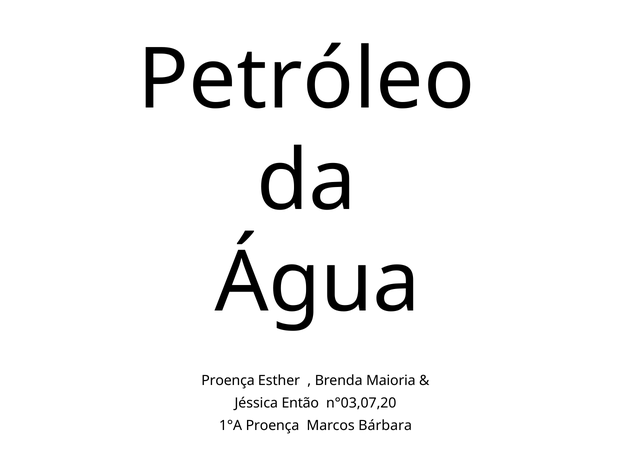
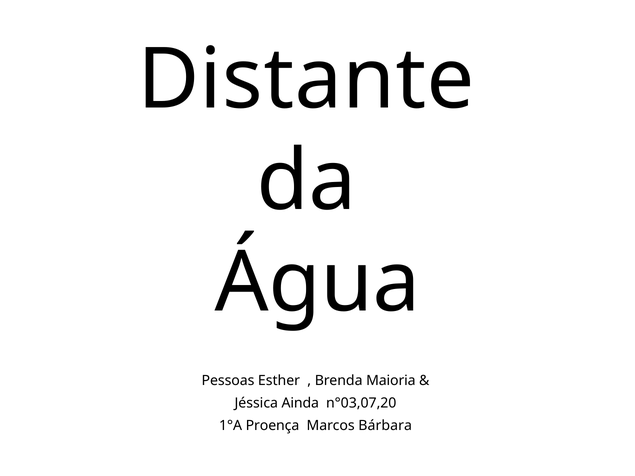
Petróleo: Petróleo -> Distante
Proença at (228, 381): Proença -> Pessoas
Então: Então -> Ainda
